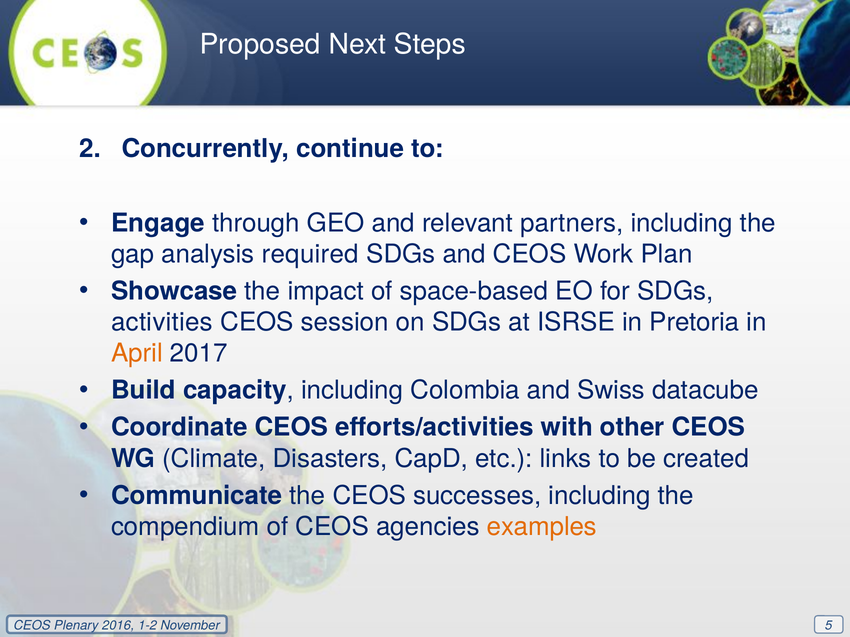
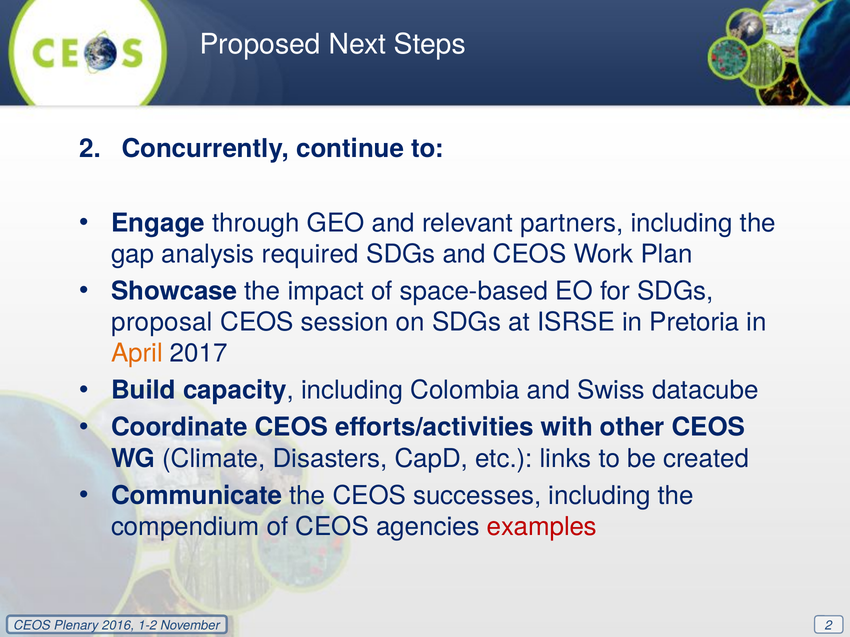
activities: activities -> proposal
examples colour: orange -> red
5 at (829, 626): 5 -> 2
